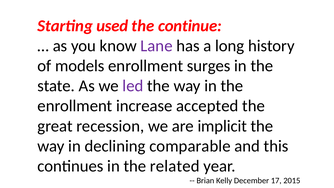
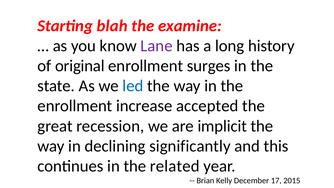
used: used -> blah
continue: continue -> examine
models: models -> original
led colour: purple -> blue
comparable: comparable -> significantly
